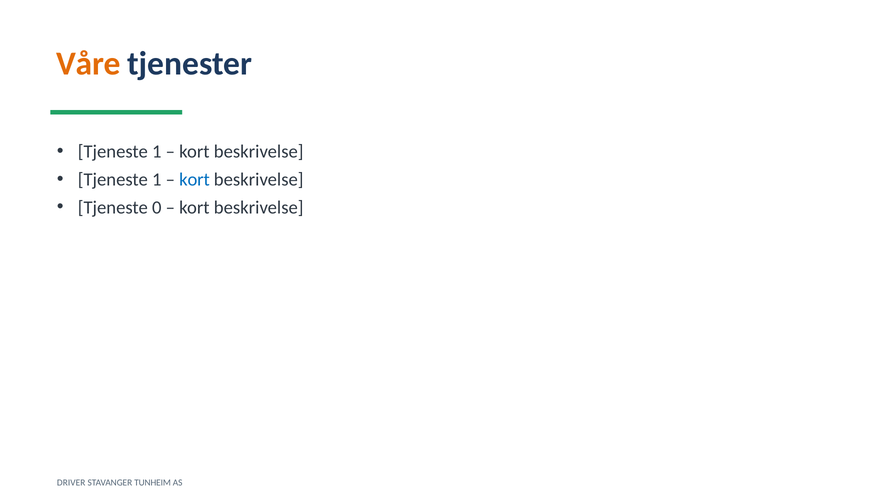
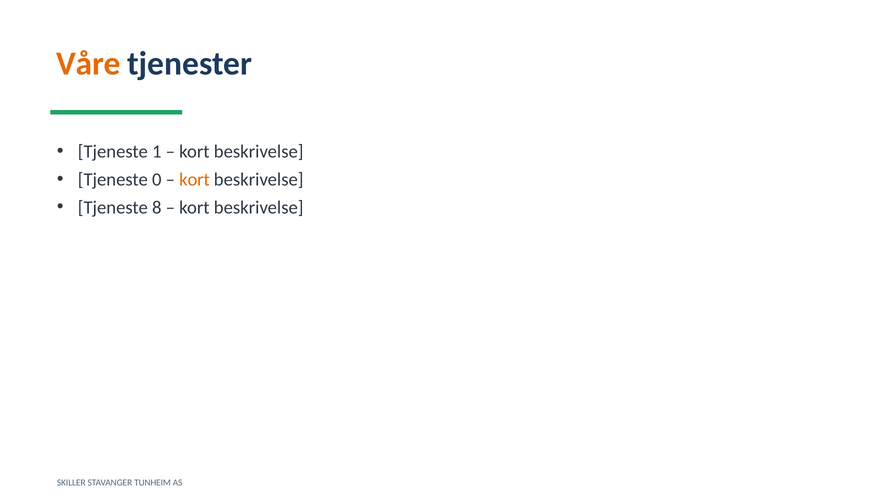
1 at (157, 179): 1 -> 0
kort at (194, 179) colour: blue -> orange
0: 0 -> 8
DRIVER: DRIVER -> SKILLER
